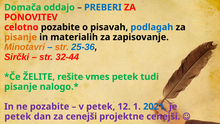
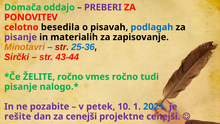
PREBERI colour: blue -> purple
celotno pozabite: pozabite -> besedila
pisanje at (21, 37) colour: orange -> purple
str at (62, 47) colour: orange -> red
32-44: 32-44 -> 43-44
ŽELITE rešite: rešite -> ročno
vmes petek: petek -> ročno
12: 12 -> 10
petek at (18, 116): petek -> rešite
